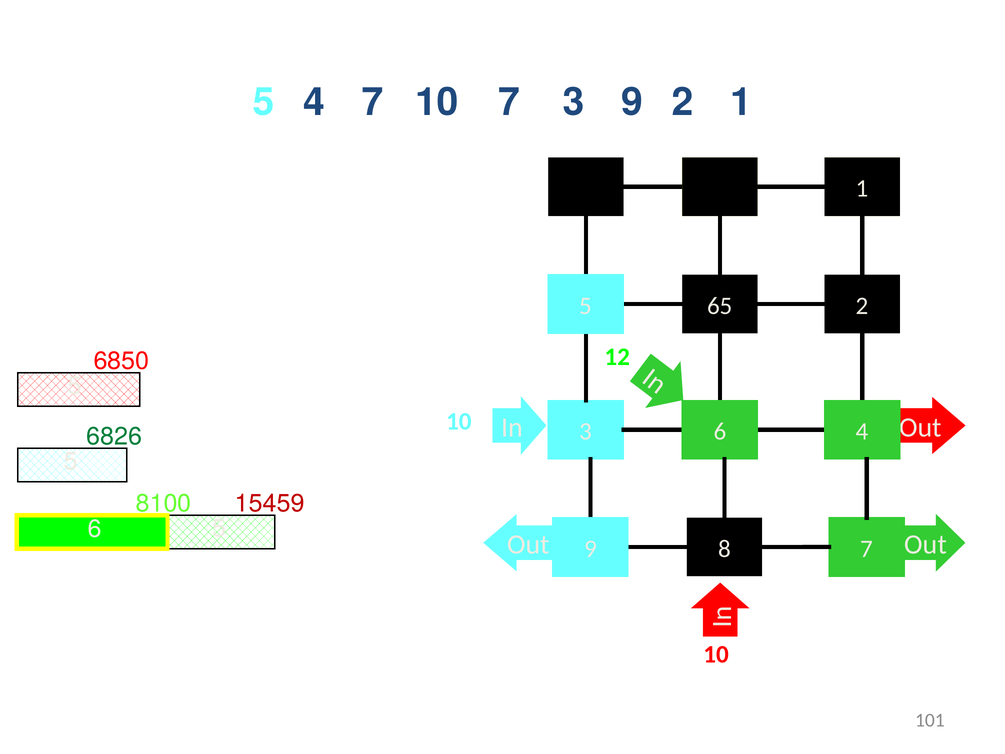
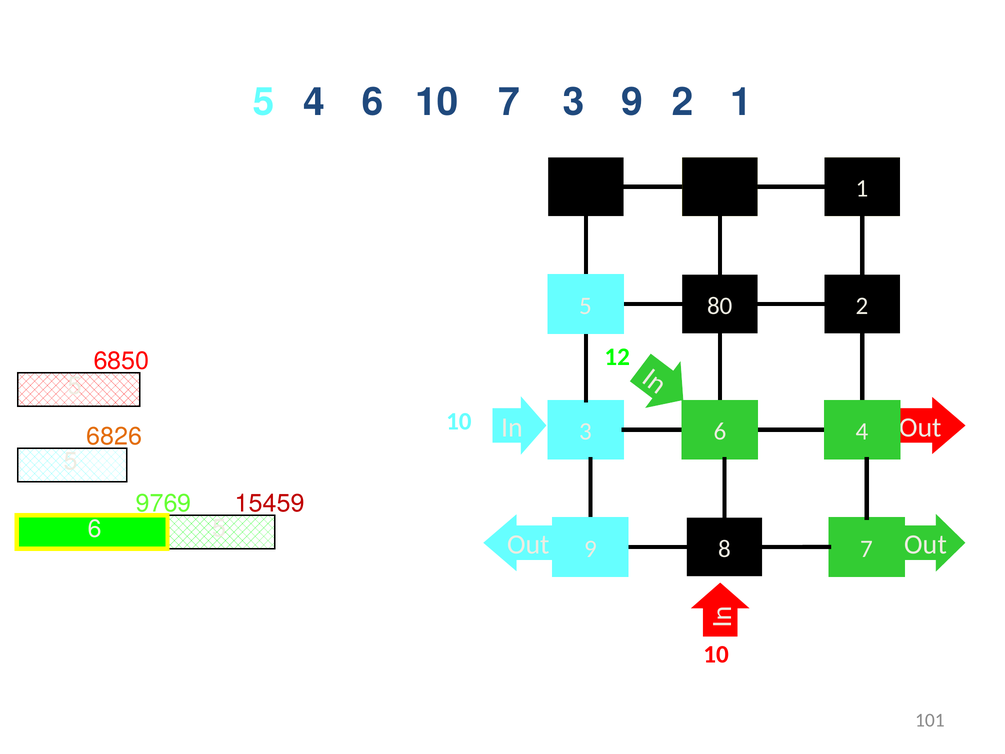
4 7: 7 -> 6
65: 65 -> 80
6826 colour: green -> orange
8100: 8100 -> 9769
